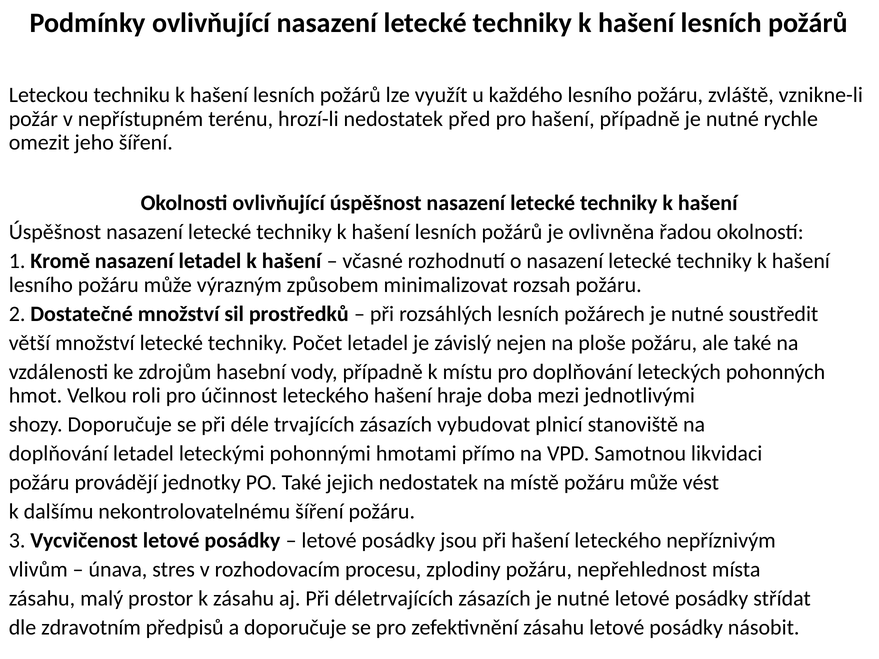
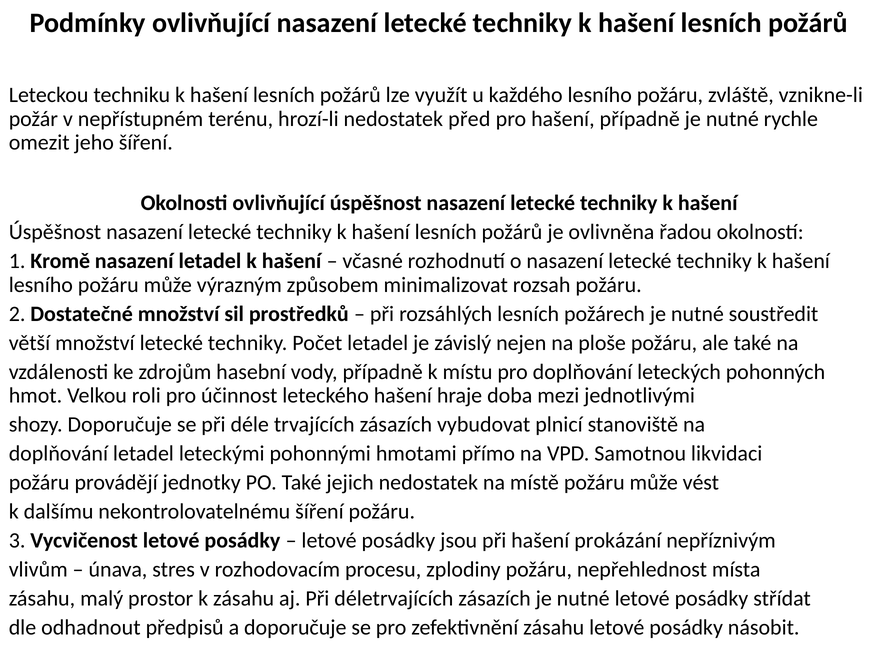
hašení leteckého: leteckého -> prokázání
zdravotním: zdravotním -> odhadnout
